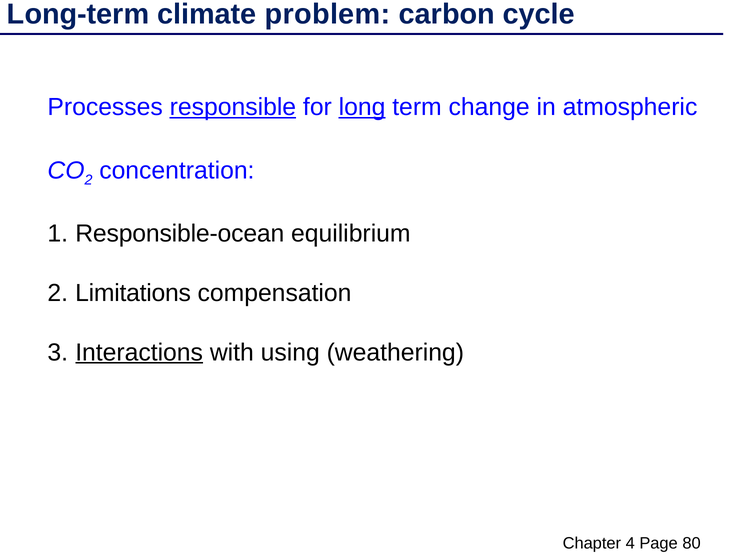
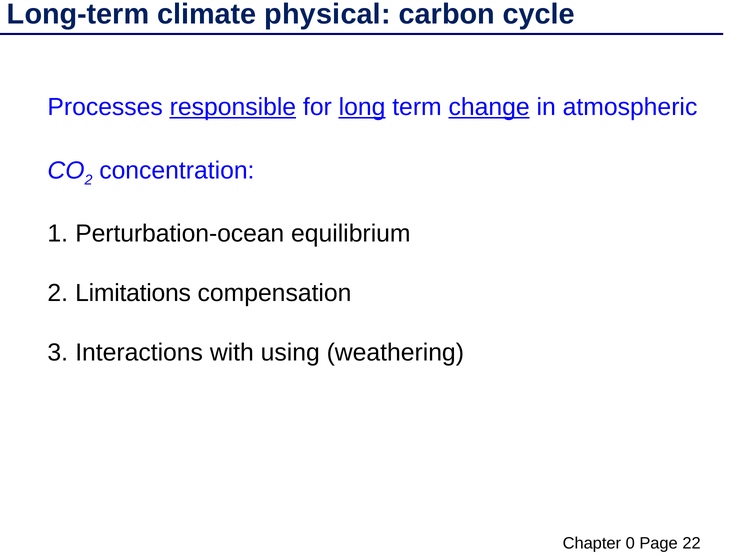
problem: problem -> physical
change underline: none -> present
Responsible-ocean: Responsible-ocean -> Perturbation-ocean
Interactions underline: present -> none
4: 4 -> 0
80: 80 -> 22
